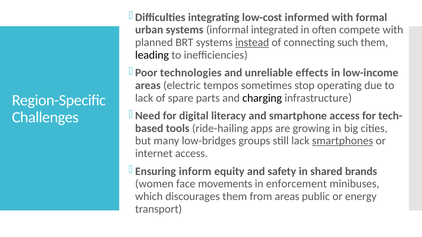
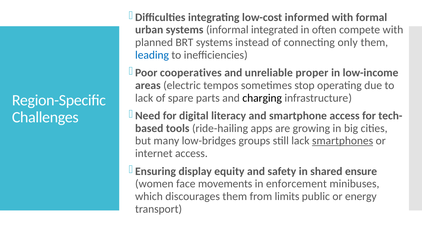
instead underline: present -> none
such: such -> only
leading colour: black -> blue
technologies: technologies -> cooperatives
effects: effects -> proper
inform: inform -> display
brands: brands -> ensure
from areas: areas -> limits
